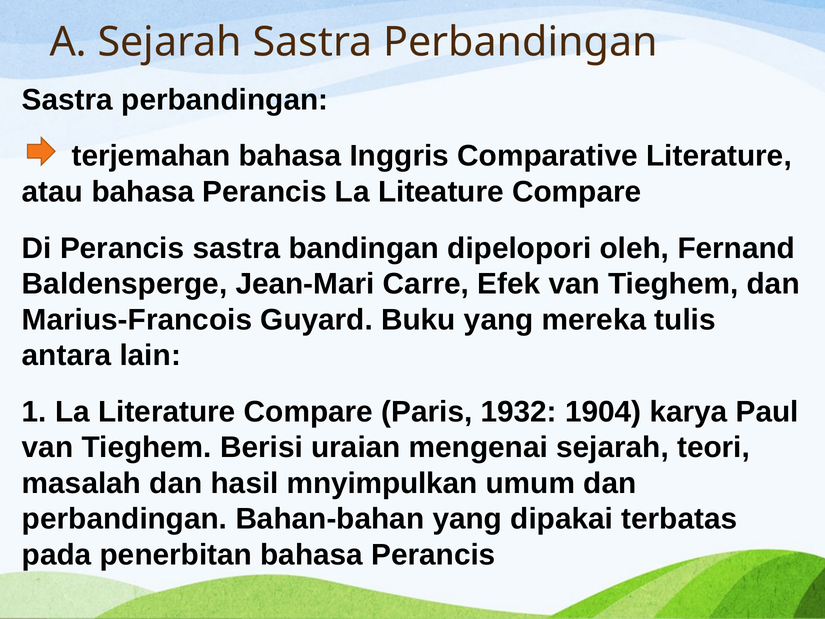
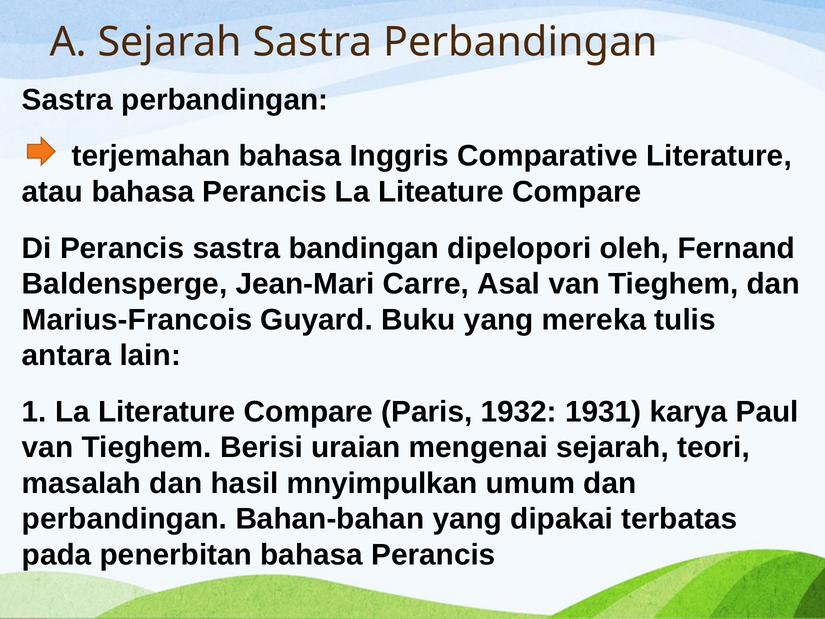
Efek: Efek -> Asal
1904: 1904 -> 1931
